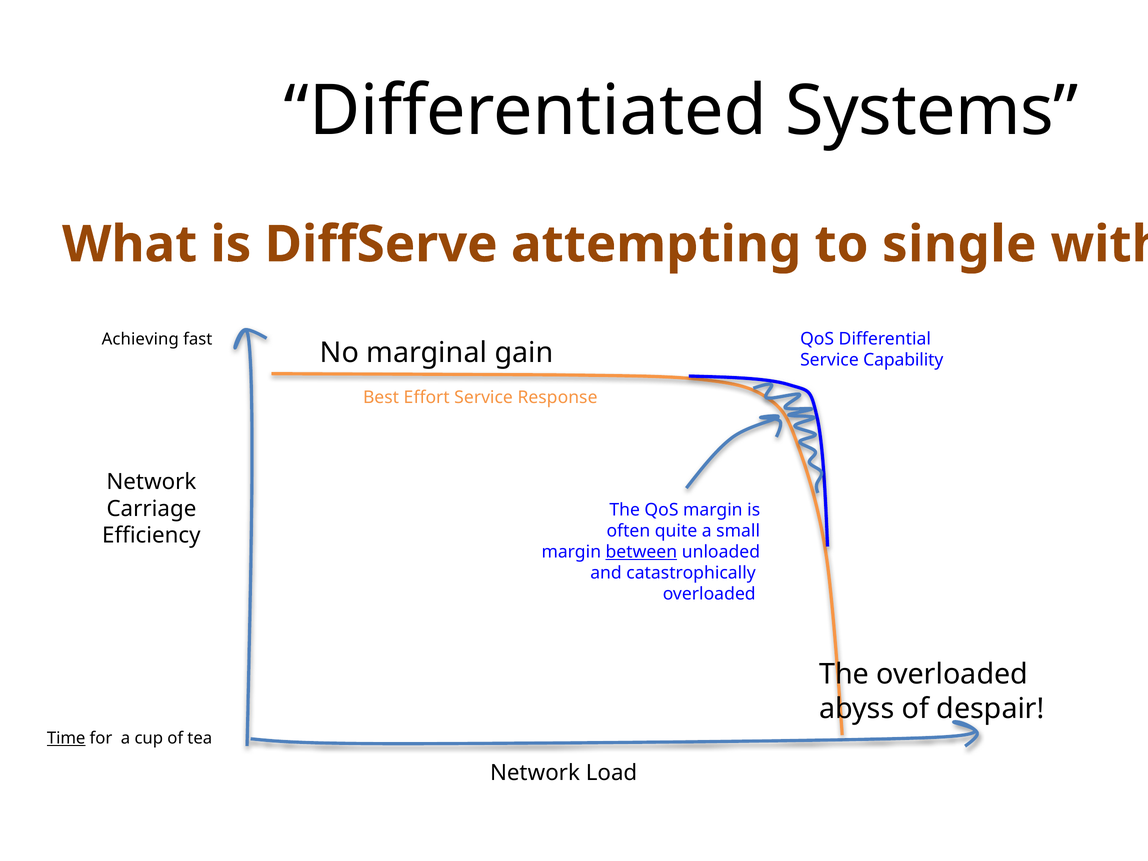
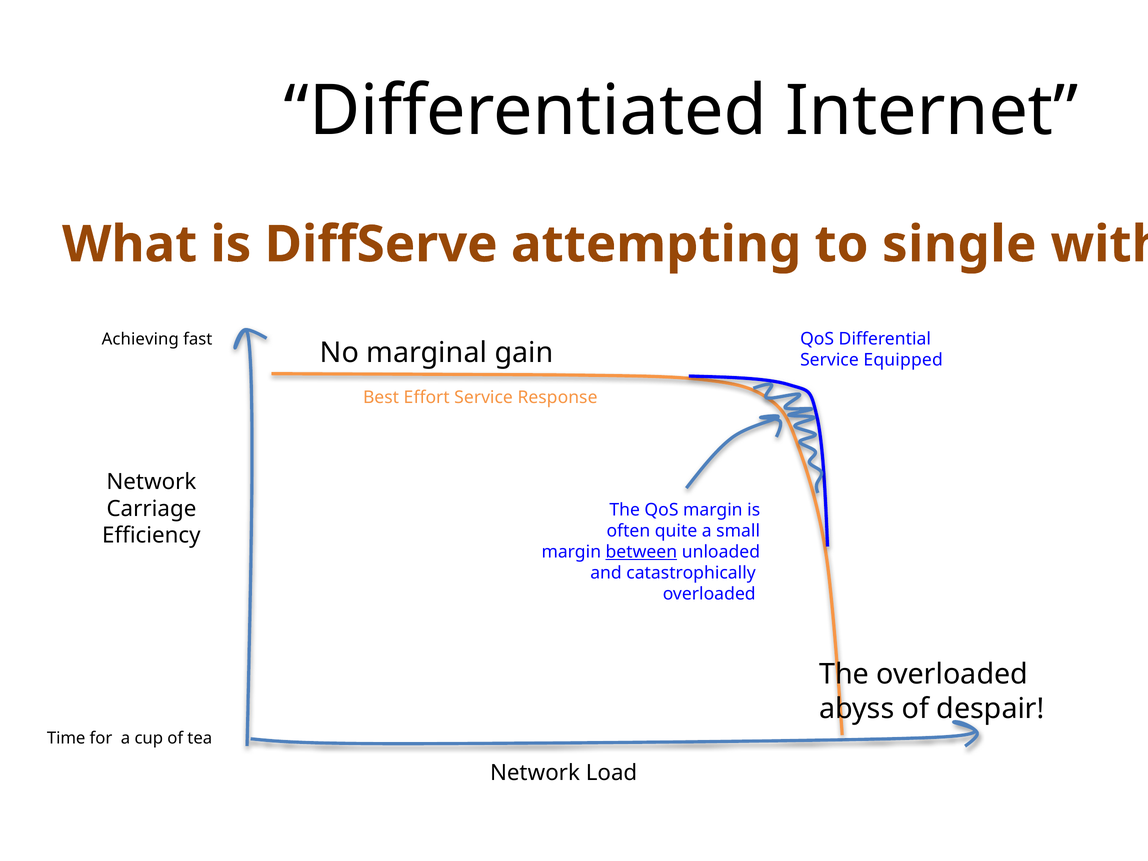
Systems: Systems -> Internet
Capability: Capability -> Equipped
Time underline: present -> none
